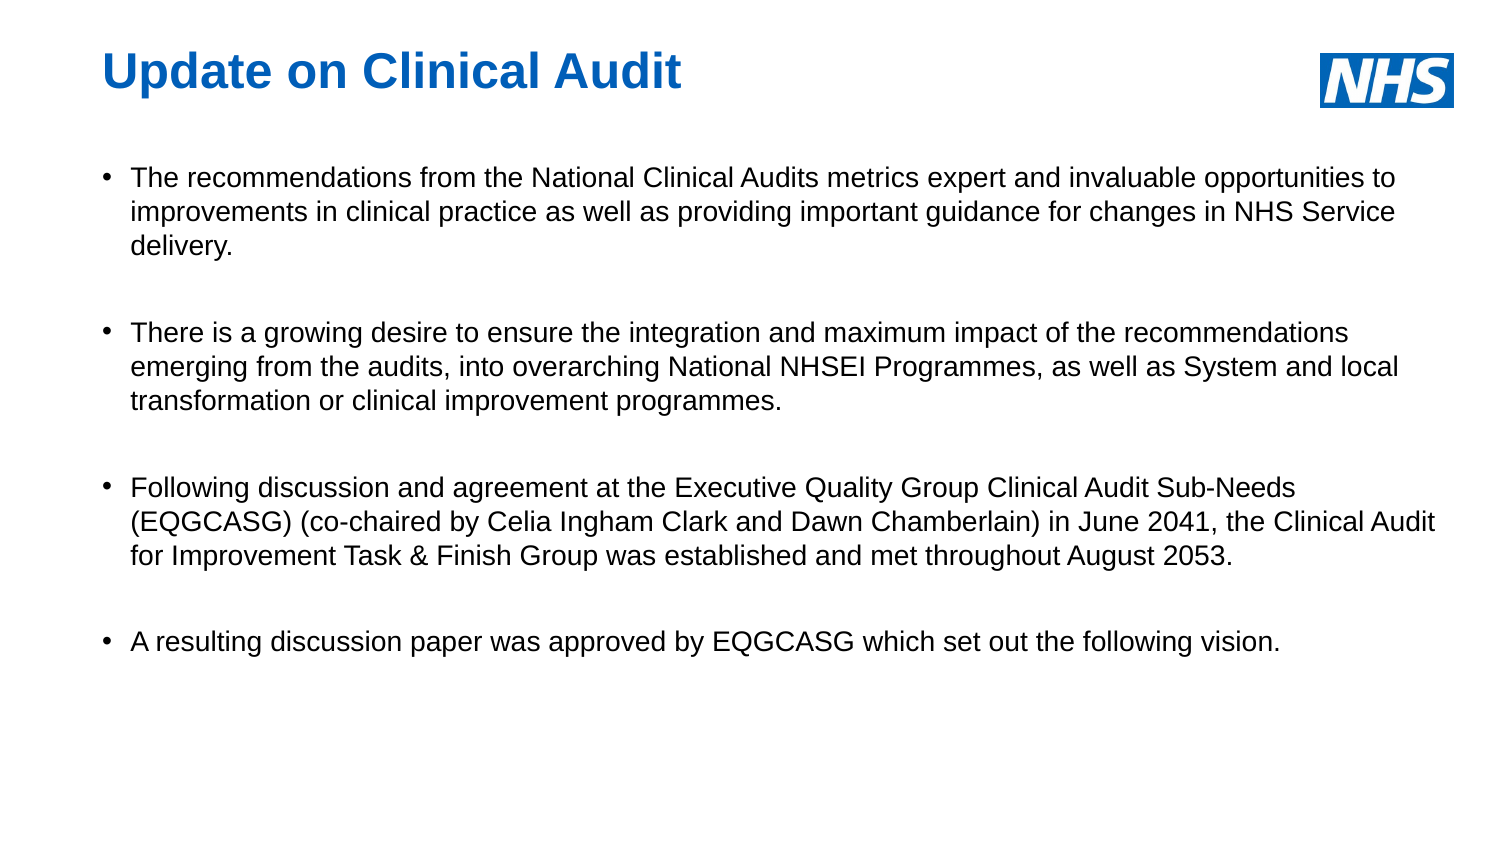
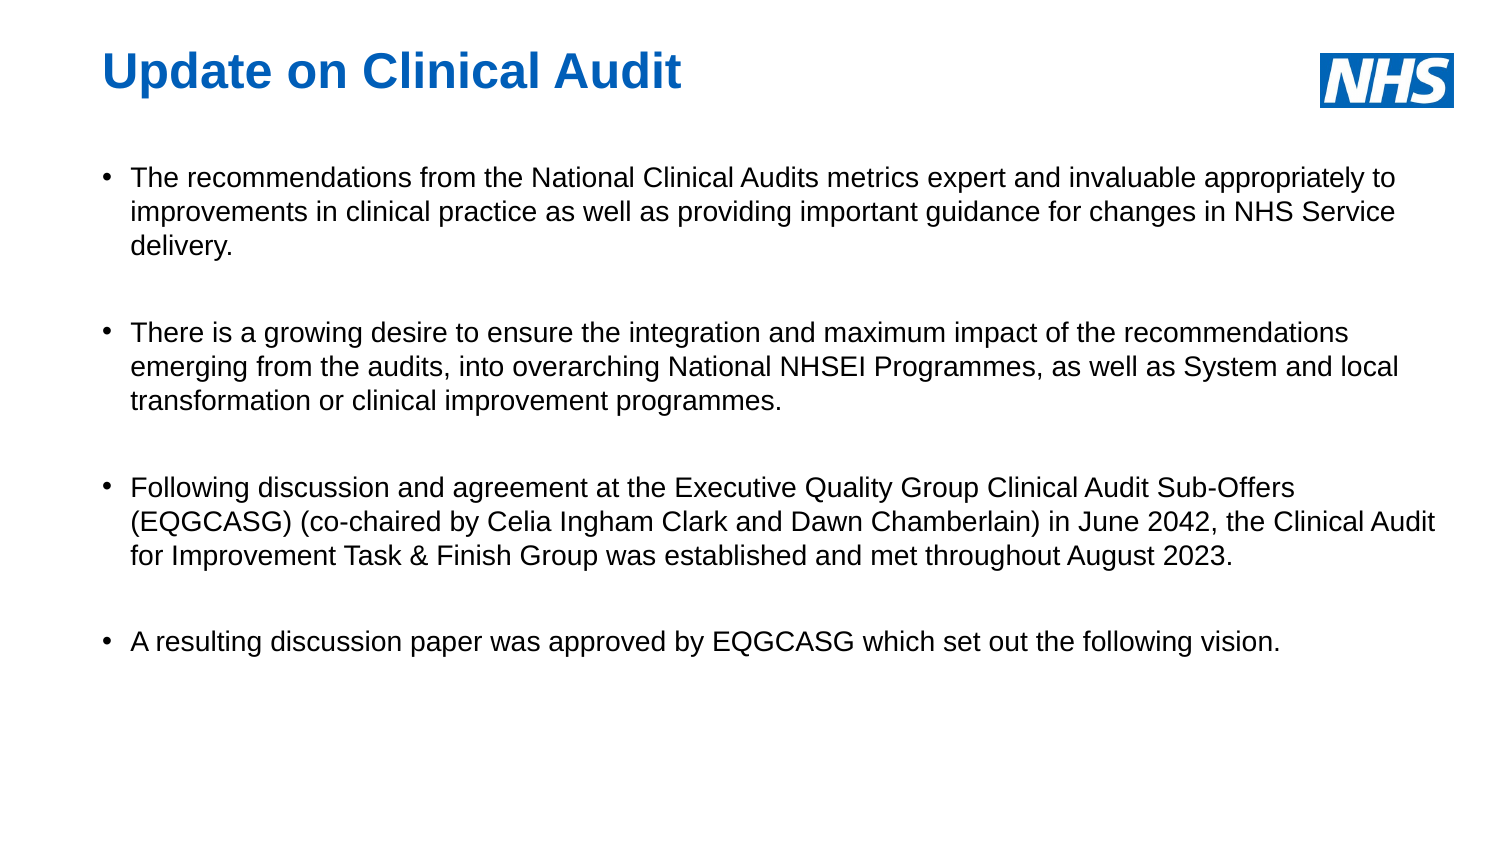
opportunities: opportunities -> appropriately
Sub-Needs: Sub-Needs -> Sub-Offers
2041: 2041 -> 2042
2053: 2053 -> 2023
